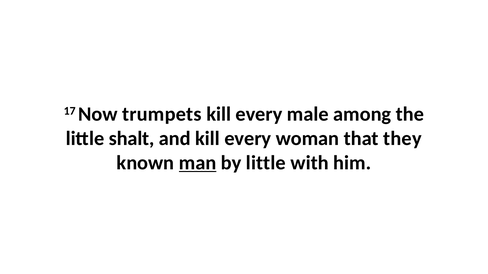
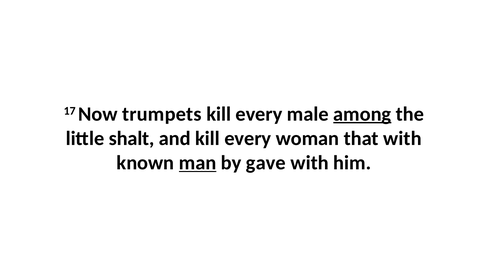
among underline: none -> present
that they: they -> with
by little: little -> gave
